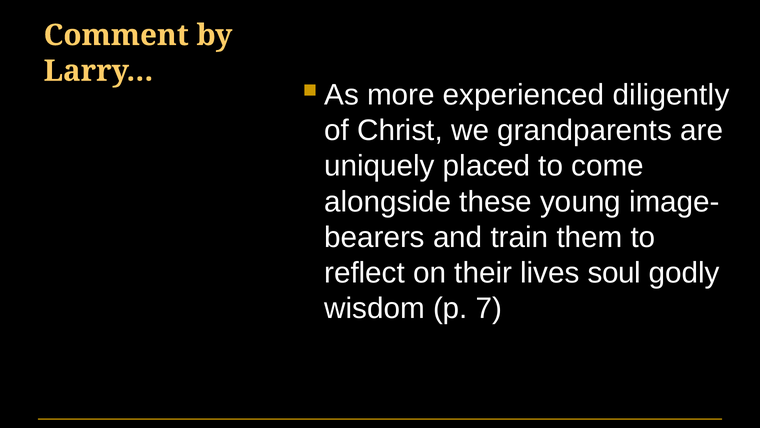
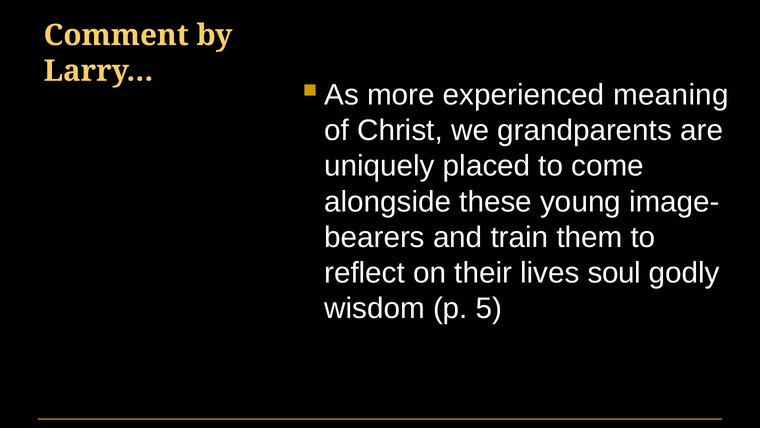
diligently: diligently -> meaning
7: 7 -> 5
